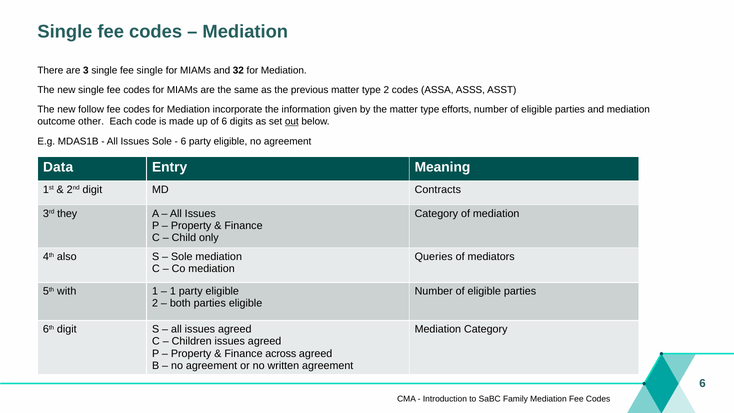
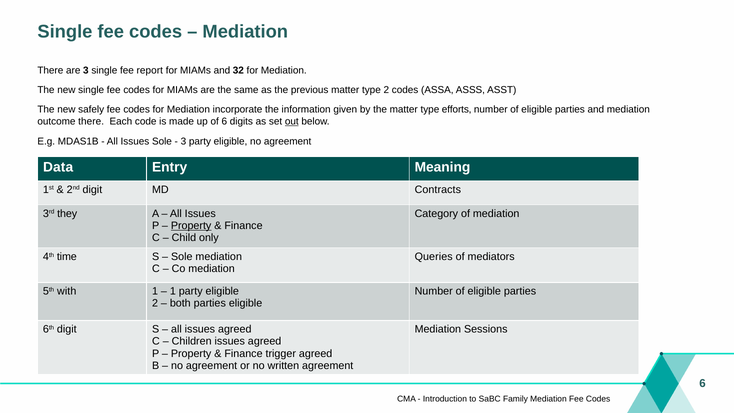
fee single: single -> report
follow: follow -> safely
outcome other: other -> there
6 at (183, 141): 6 -> 3
Property at (191, 226) underline: none -> present
also: also -> time
Mediation Category: Category -> Sessions
across: across -> trigger
